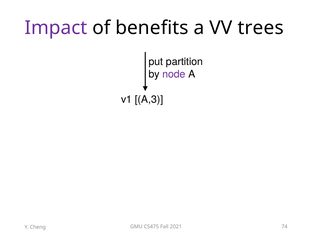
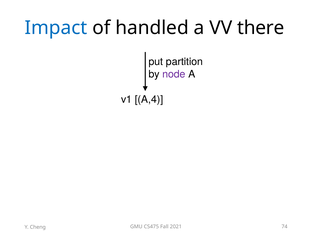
Impact colour: purple -> blue
benefits: benefits -> handled
trees: trees -> there
A,3: A,3 -> A,4
